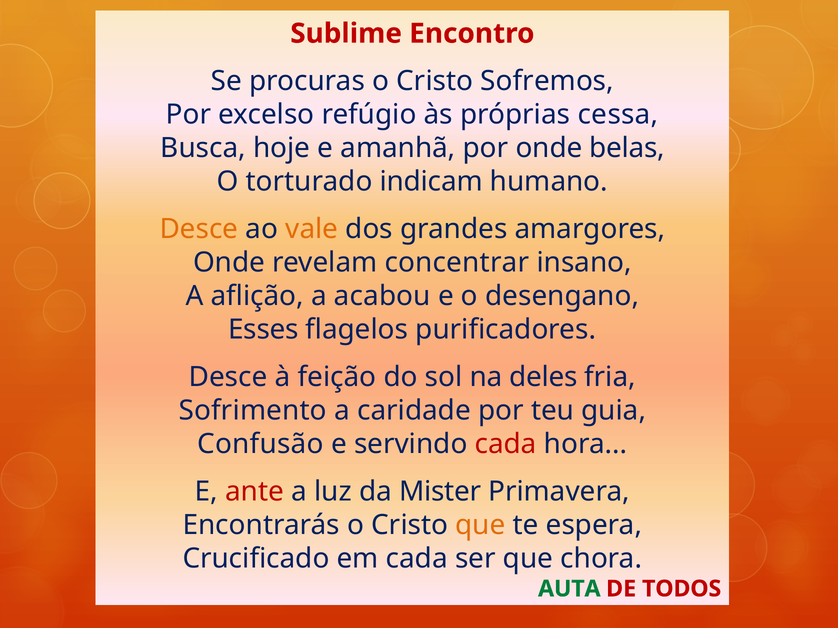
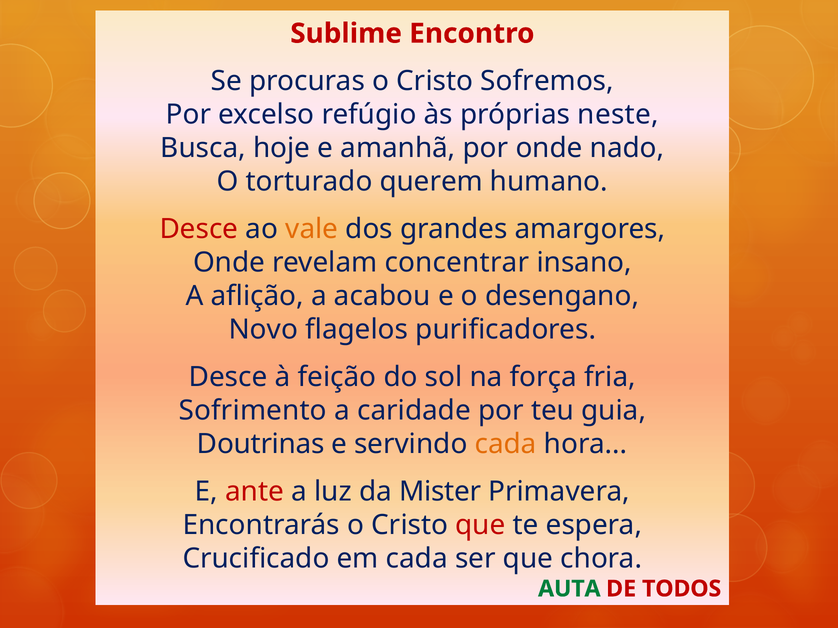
cessa: cessa -> neste
belas: belas -> nado
indicam: indicam -> querem
Desce at (199, 229) colour: orange -> red
Esses: Esses -> Novo
deles: deles -> força
Confusão: Confusão -> Doutrinas
cada at (506, 444) colour: red -> orange
que at (480, 525) colour: orange -> red
